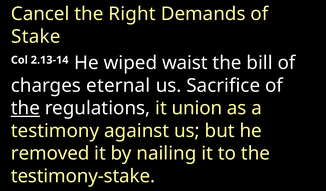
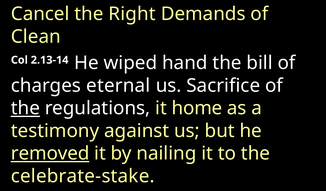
Stake: Stake -> Clean
waist: waist -> hand
union: union -> home
removed underline: none -> present
testimony-stake: testimony-stake -> celebrate-stake
